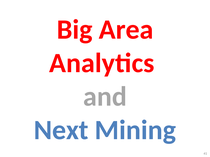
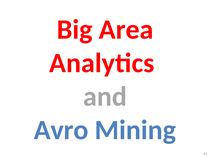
Next: Next -> Avro
